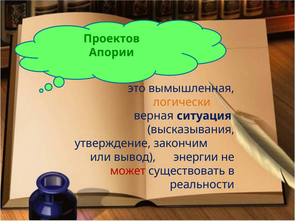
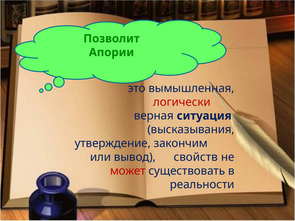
Проектов: Проектов -> Позволит
логически colour: orange -> red
энергии: энергии -> свойств
